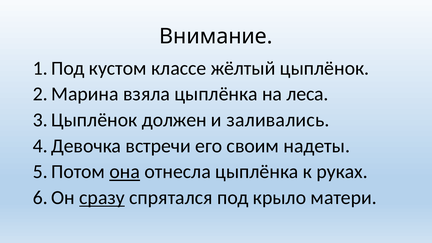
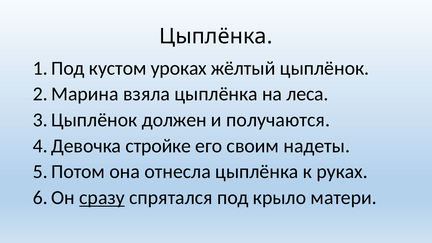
Внимание at (216, 36): Внимание -> Цыплёнка
классе: классе -> уроках
заливались: заливались -> получаются
встречи: встречи -> стройке
она underline: present -> none
